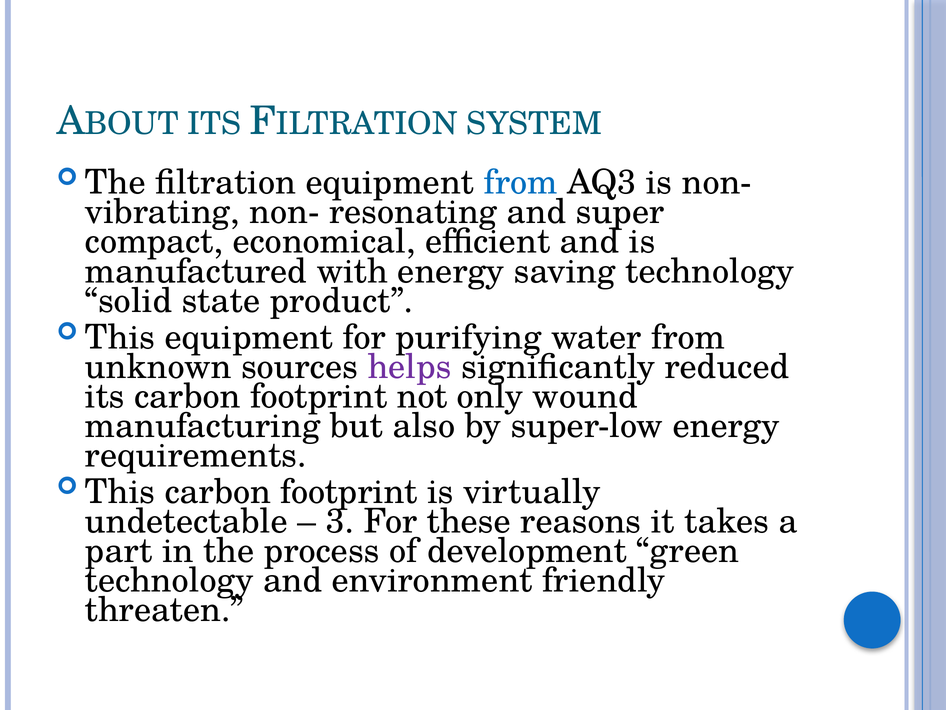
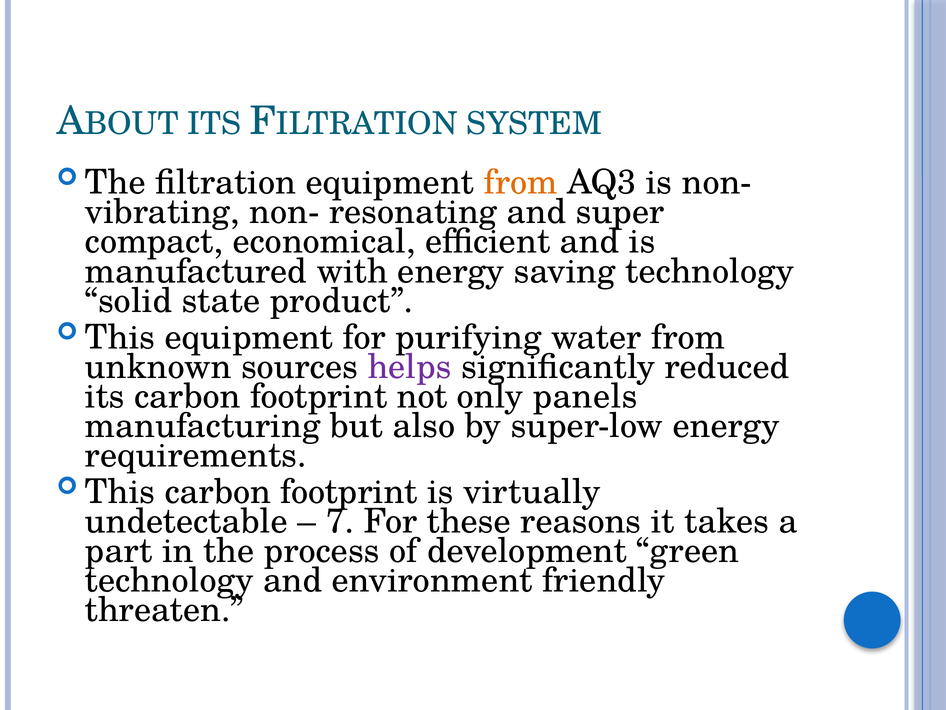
from at (521, 183) colour: blue -> orange
wound: wound -> panels
3: 3 -> 7
